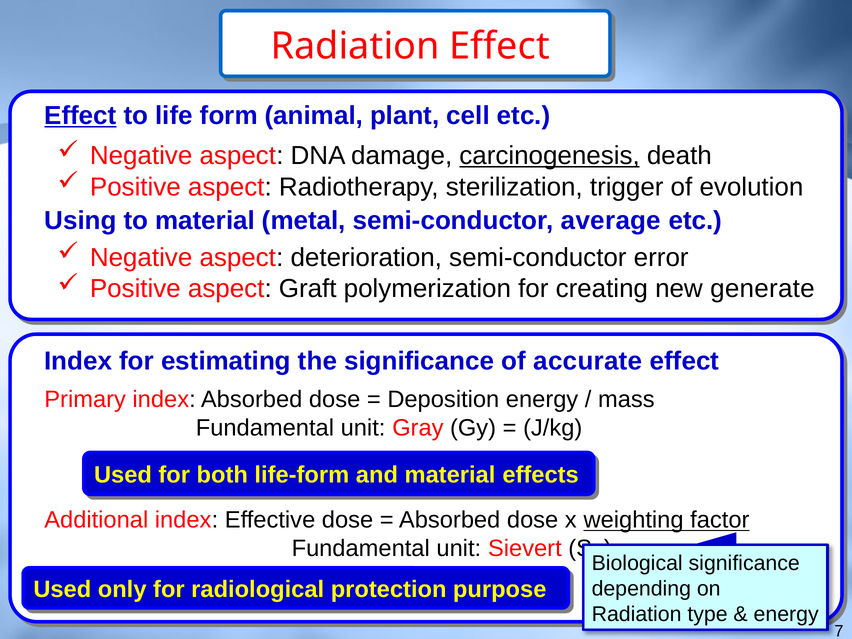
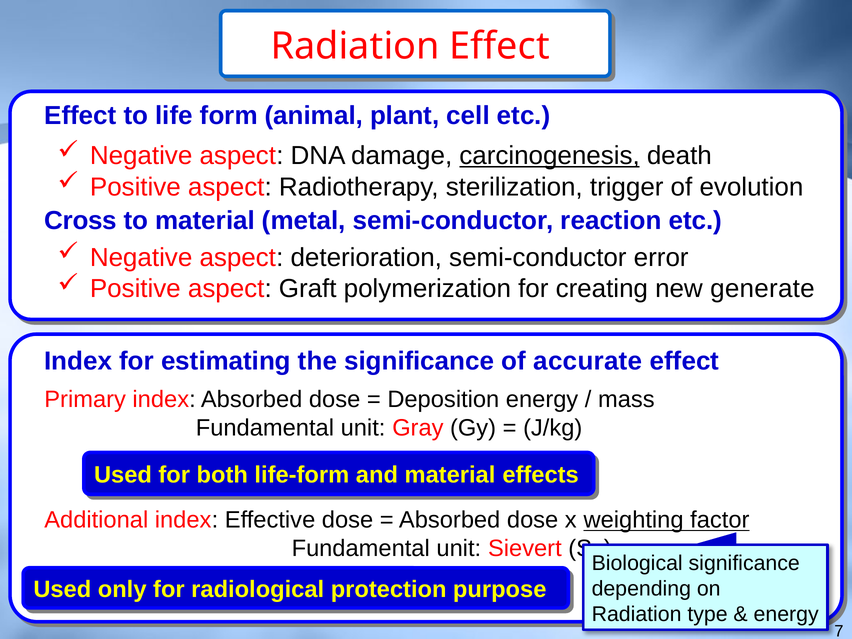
Effect at (80, 116) underline: present -> none
Using: Using -> Cross
average: average -> reaction
